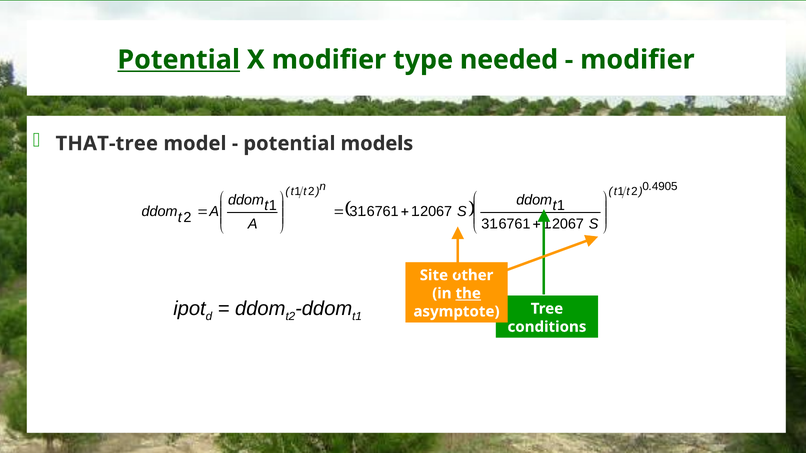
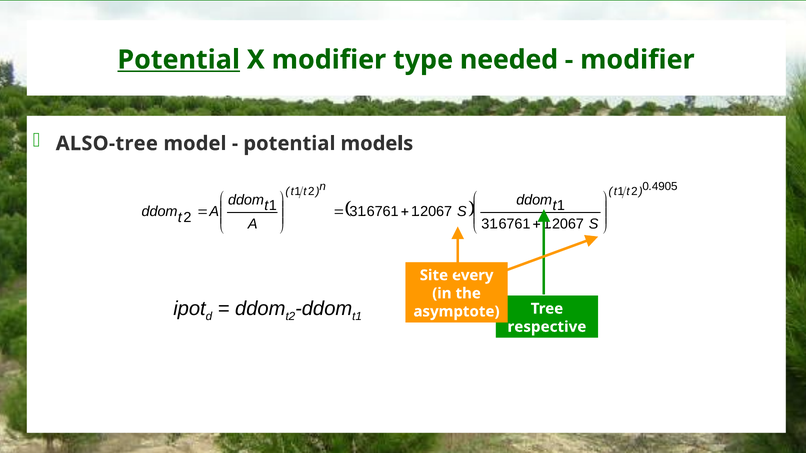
THAT-tree: THAT-tree -> ALSO-tree
other: other -> every
the underline: present -> none
conditions: conditions -> respective
